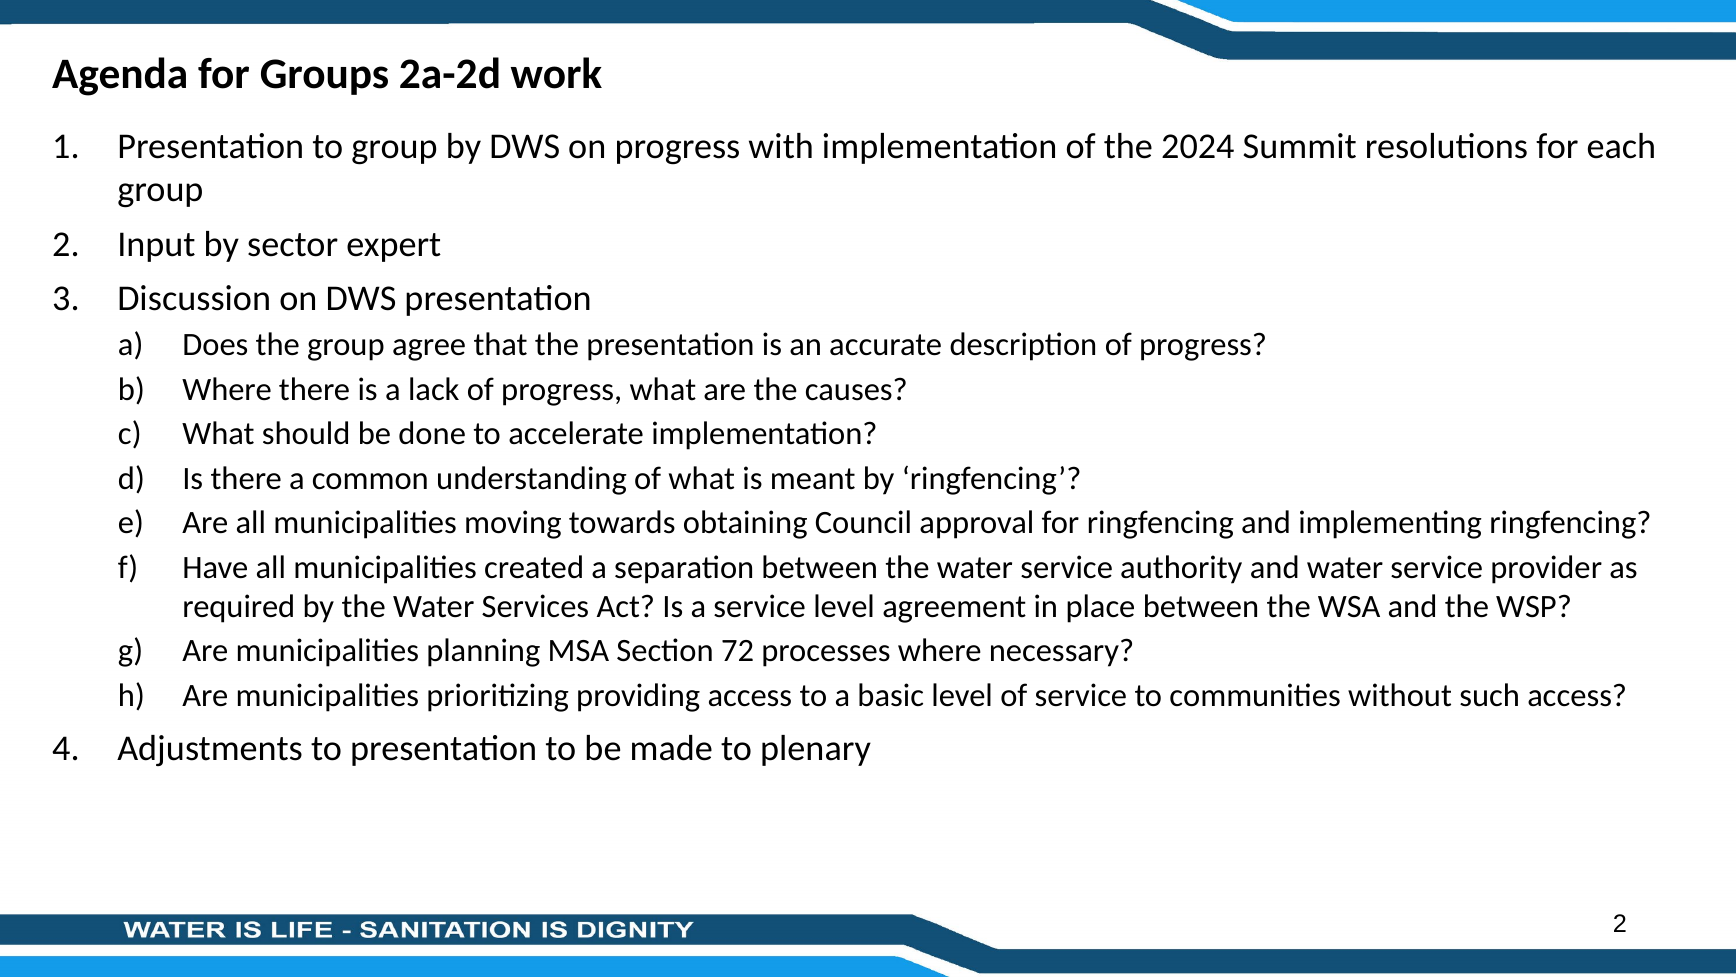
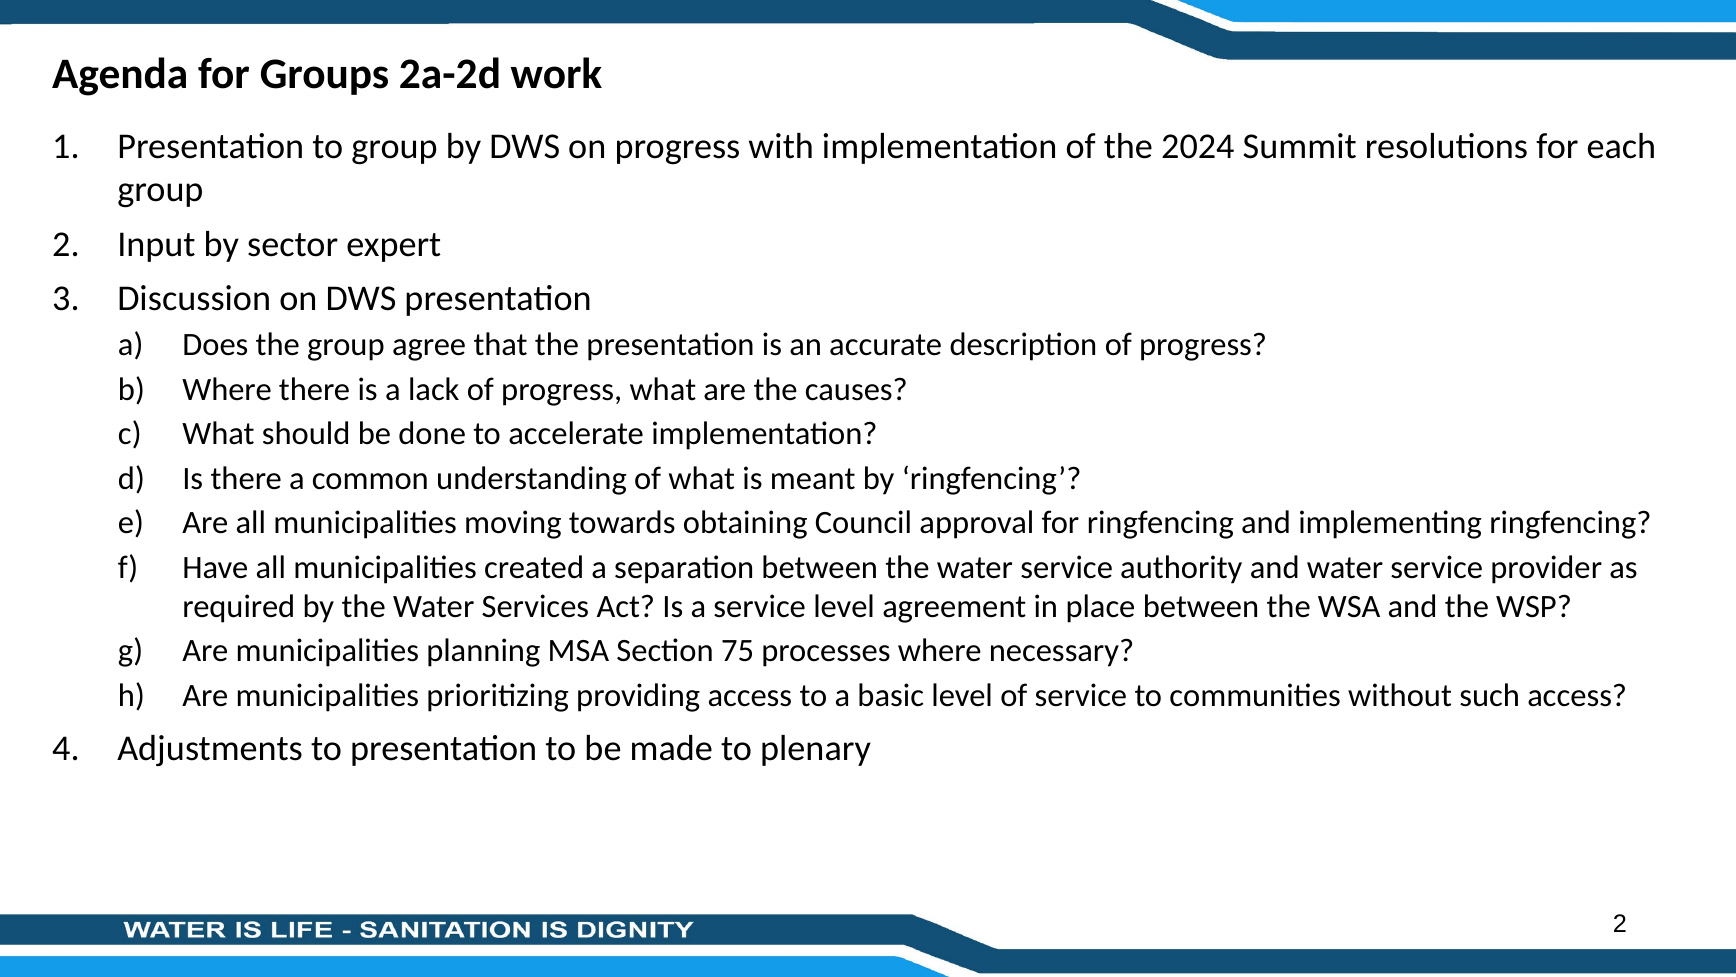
72: 72 -> 75
